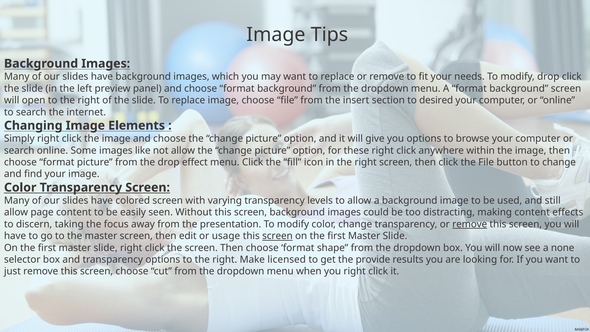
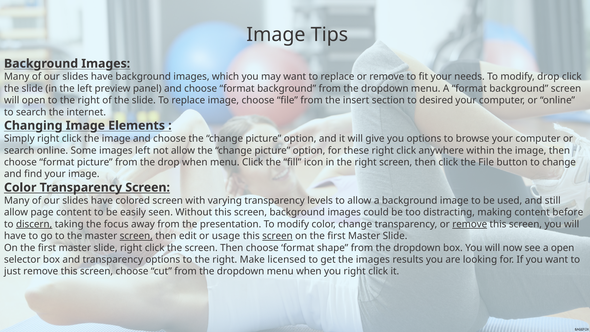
images like: like -> left
drop effect: effect -> when
effects: effects -> before
discern underline: none -> present
screen at (136, 236) underline: none -> present
a none: none -> open
the provide: provide -> images
